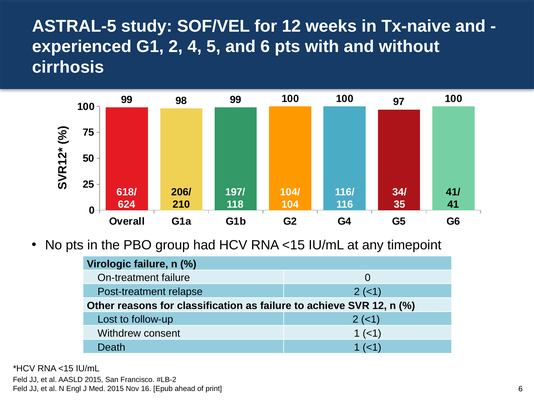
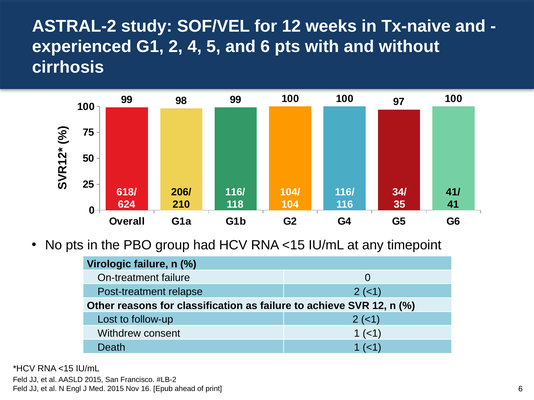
ASTRAL-5: ASTRAL-5 -> ASTRAL-2
197/ at (235, 192): 197/ -> 116/
